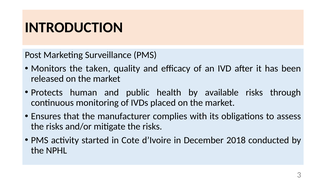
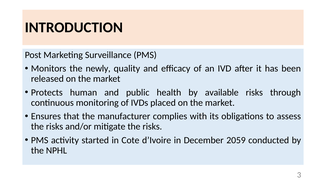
taken: taken -> newly
2018: 2018 -> 2059
